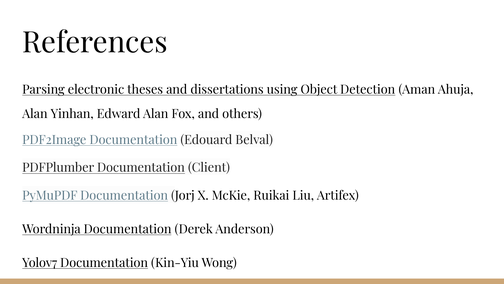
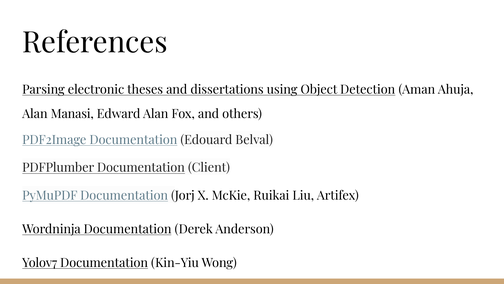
Yinhan: Yinhan -> Manasi
